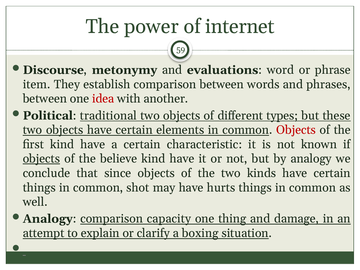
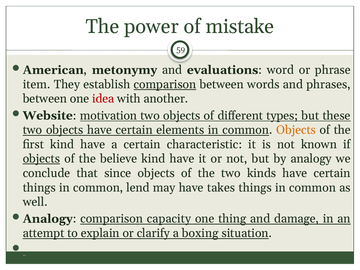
internet: internet -> mistake
Discourse: Discourse -> American
comparison at (165, 84) underline: none -> present
Political: Political -> Website
traditional: traditional -> motivation
Objects at (296, 130) colour: red -> orange
shot: shot -> lend
hurts: hurts -> takes
